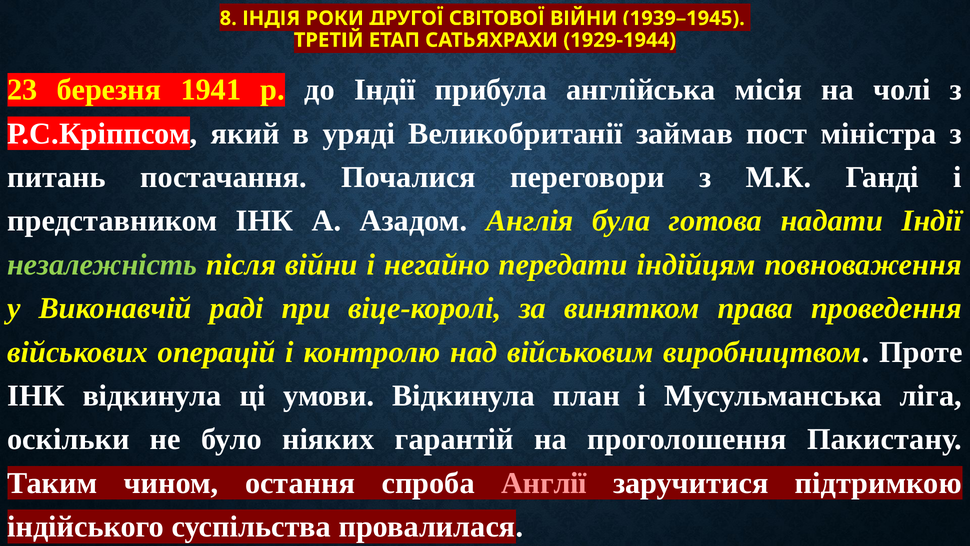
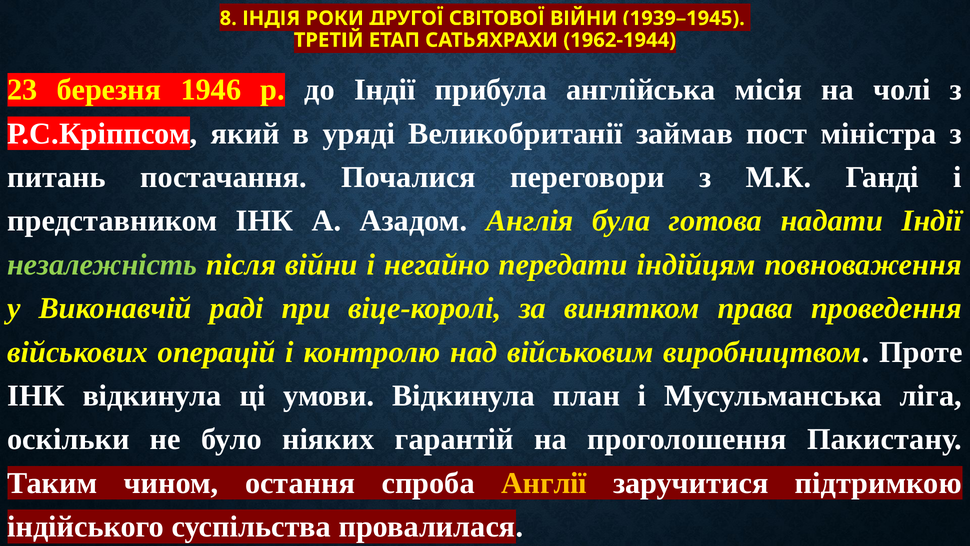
1929-1944: 1929-1944 -> 1962-1944
1941: 1941 -> 1946
Англії colour: pink -> yellow
